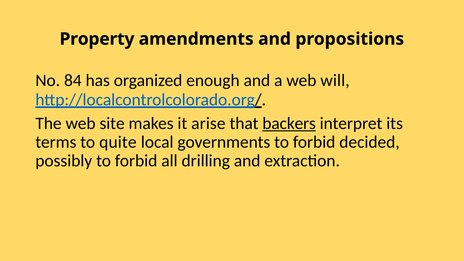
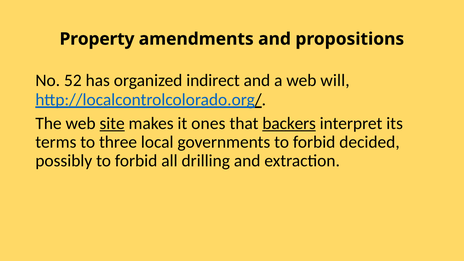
84: 84 -> 52
enough: enough -> indirect
site underline: none -> present
arise: arise -> ones
quite: quite -> three
